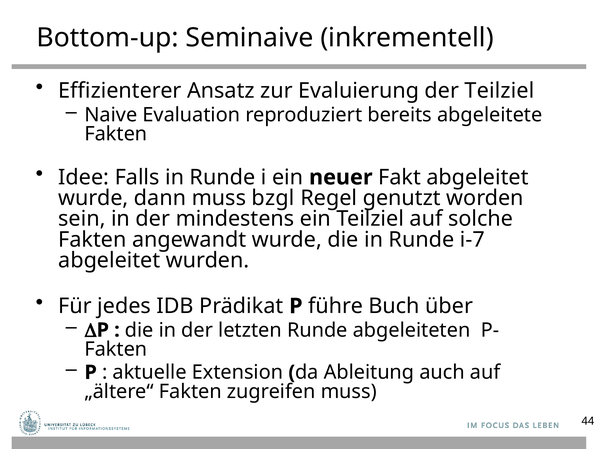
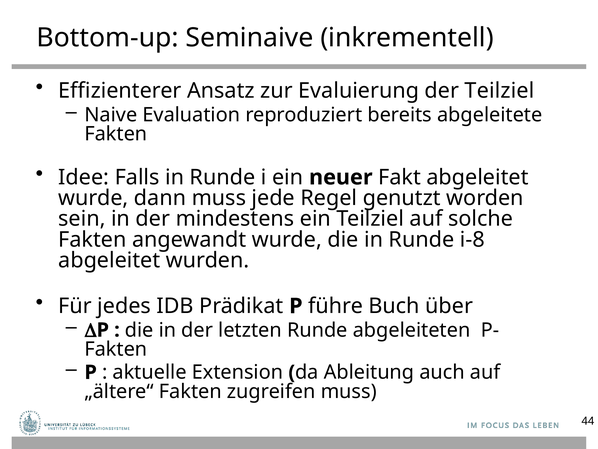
bzgl: bzgl -> jede
i-7: i-7 -> i-8
